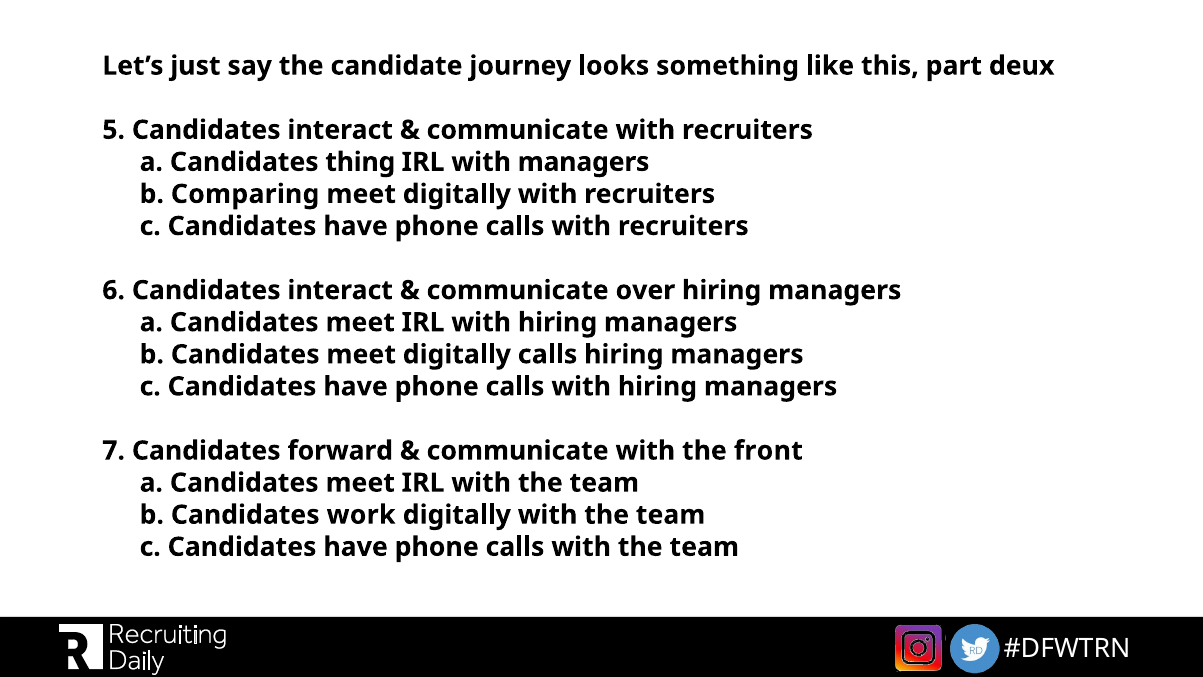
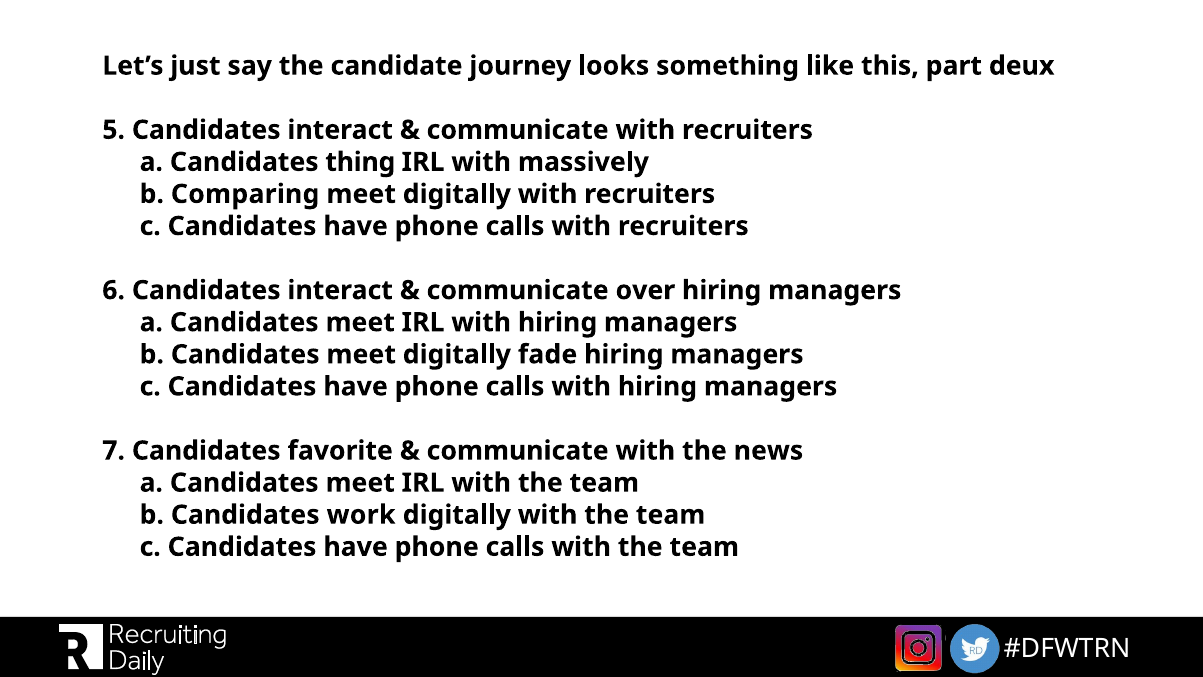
with managers: managers -> massively
digitally calls: calls -> fade
forward: forward -> favorite
front: front -> news
